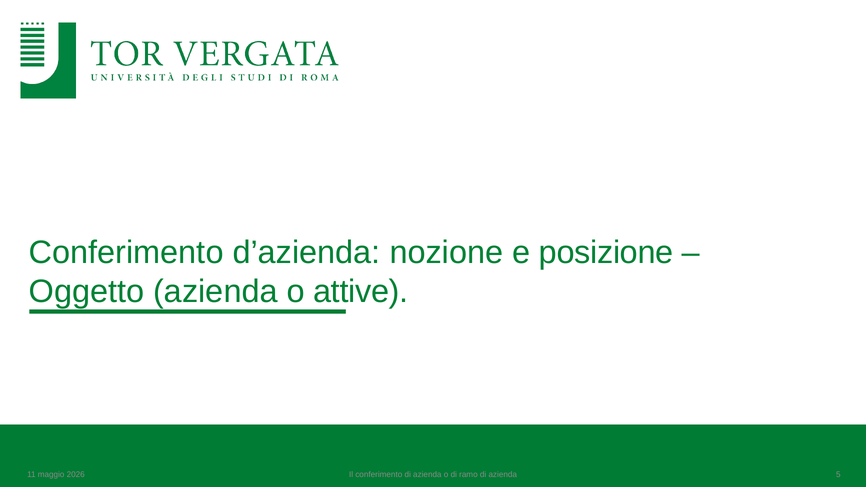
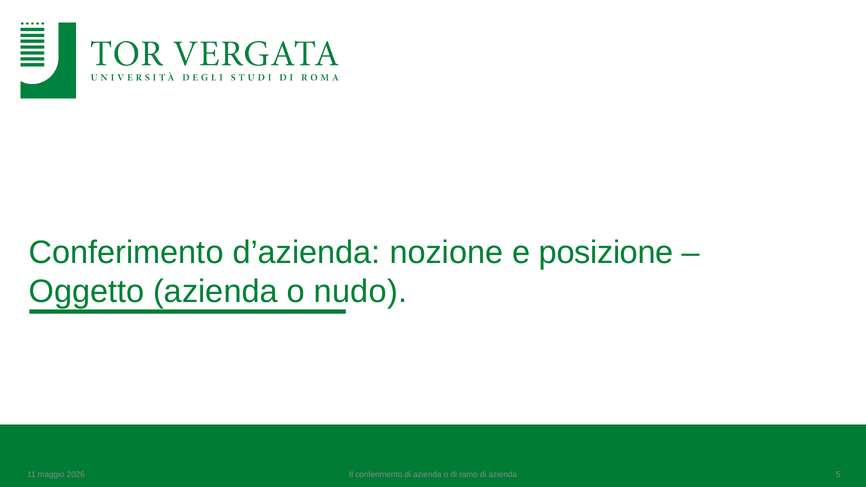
attive: attive -> nudo
